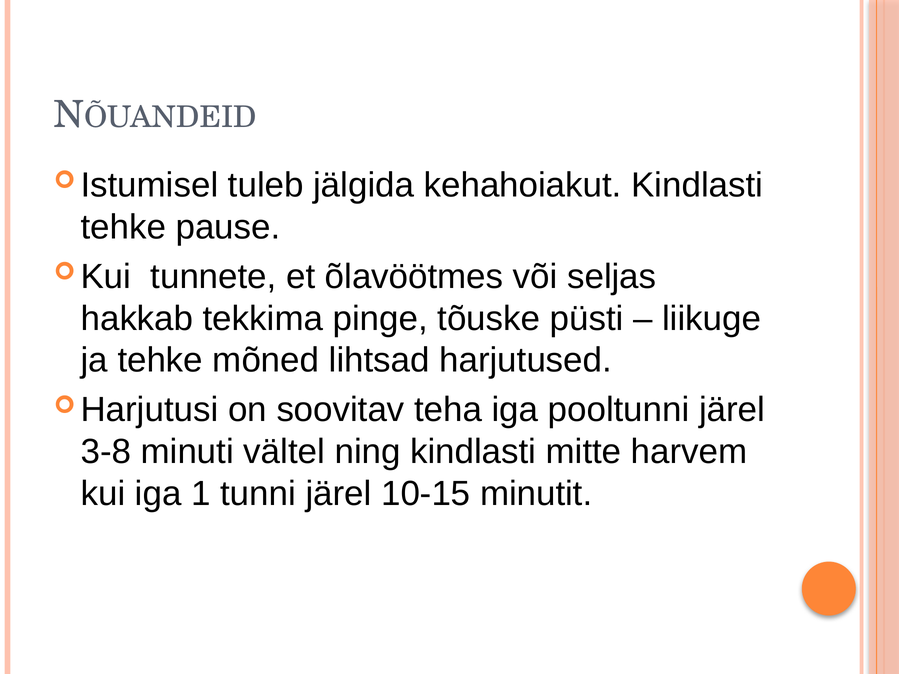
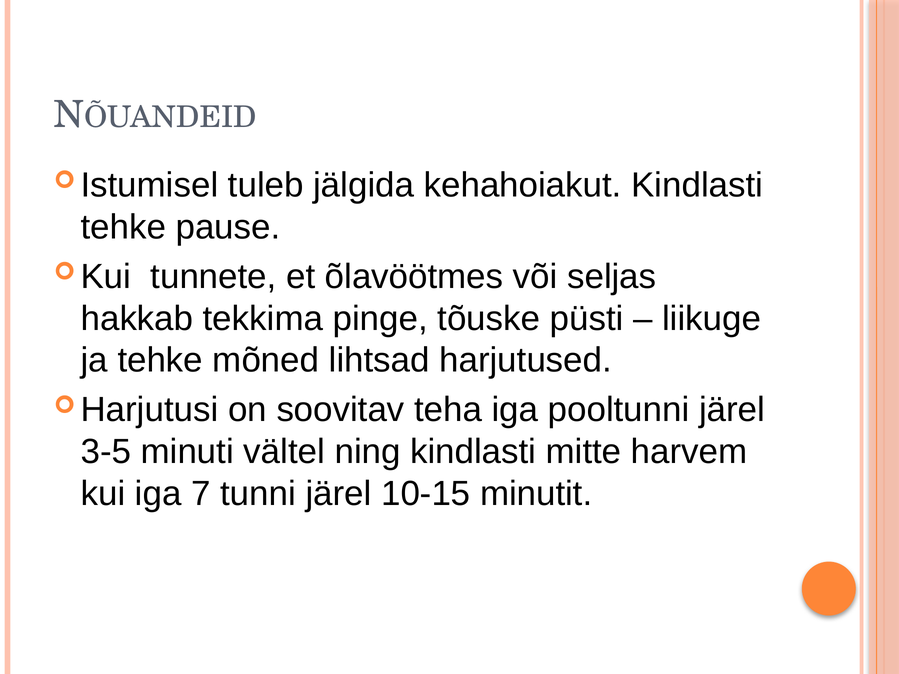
3-8: 3-8 -> 3-5
1: 1 -> 7
